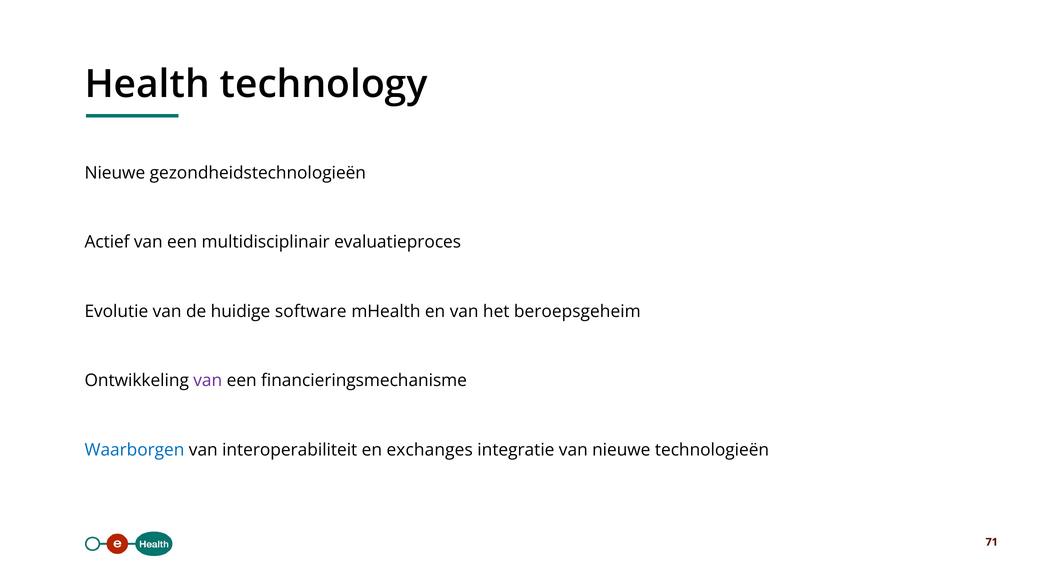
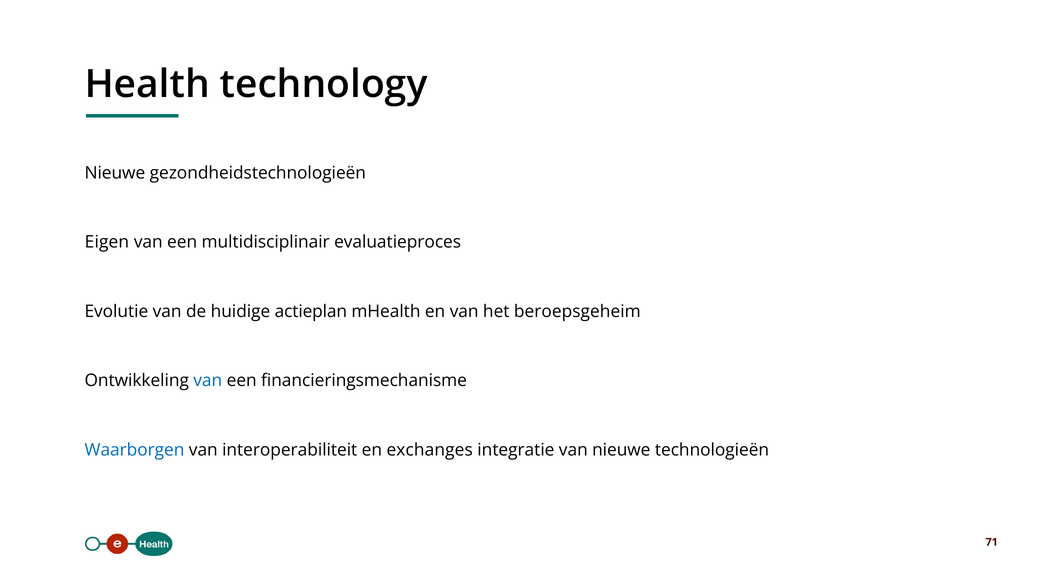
Actief: Actief -> Eigen
software: software -> actieplan
van at (208, 381) colour: purple -> blue
